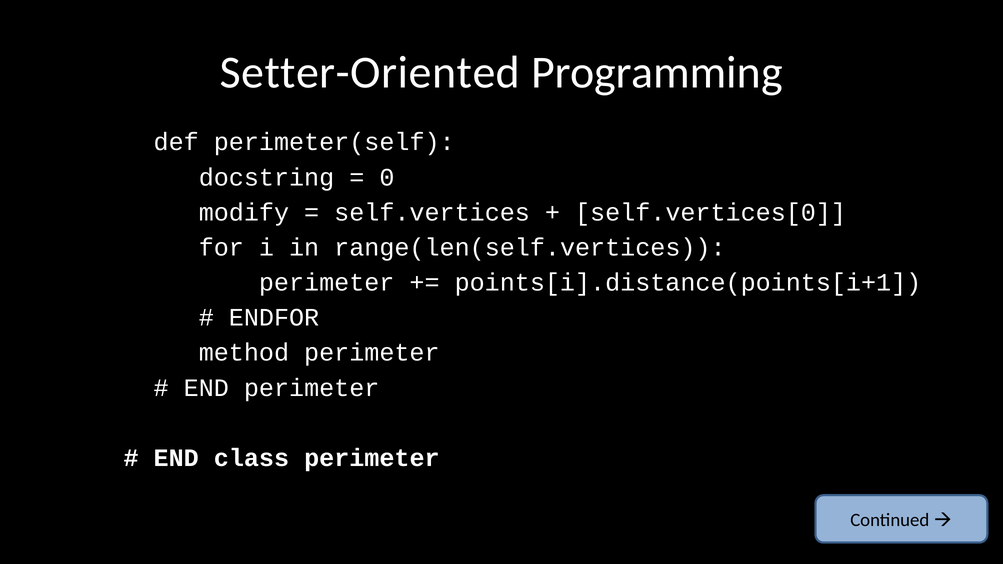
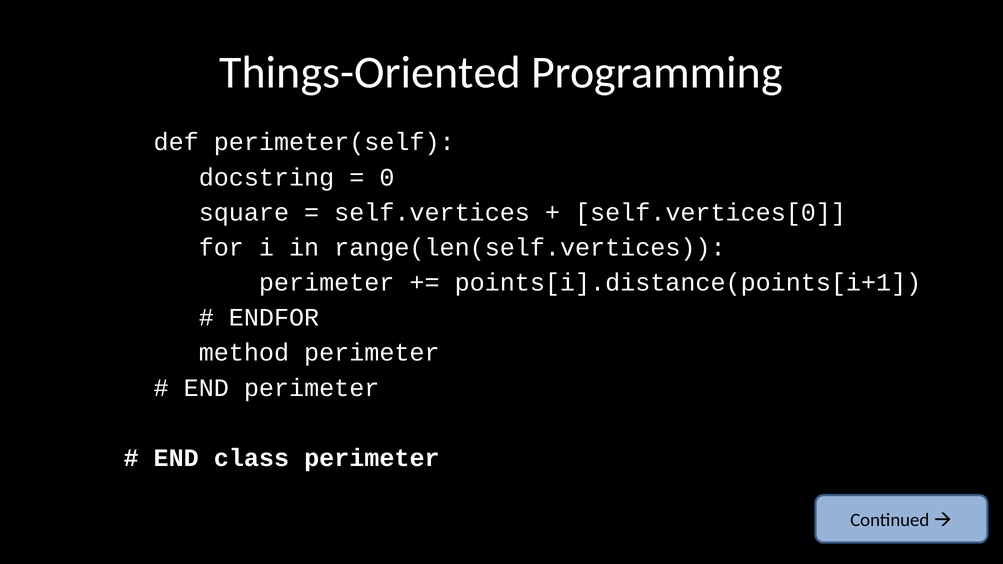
Setter-Oriented: Setter-Oriented -> Things-Oriented
modify: modify -> square
